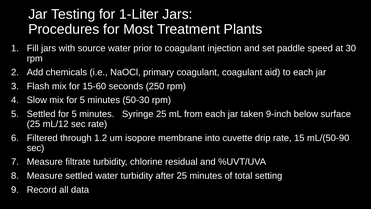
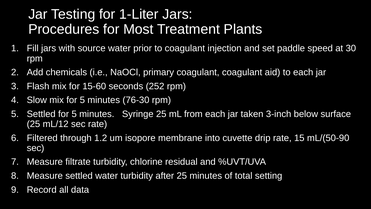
250: 250 -> 252
50-30: 50-30 -> 76-30
9-inch: 9-inch -> 3-inch
